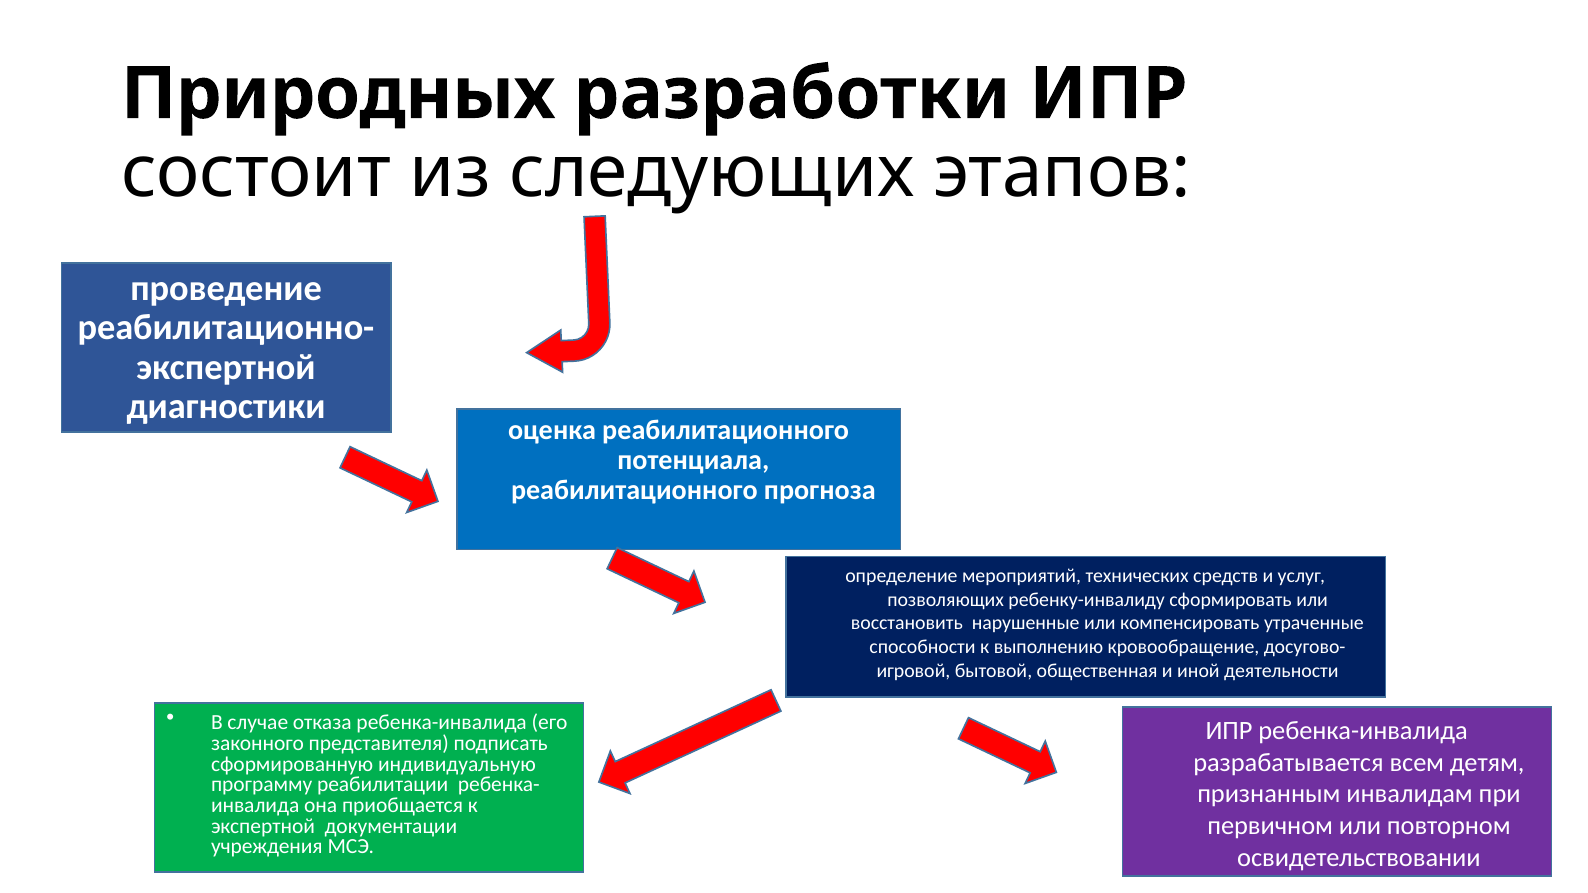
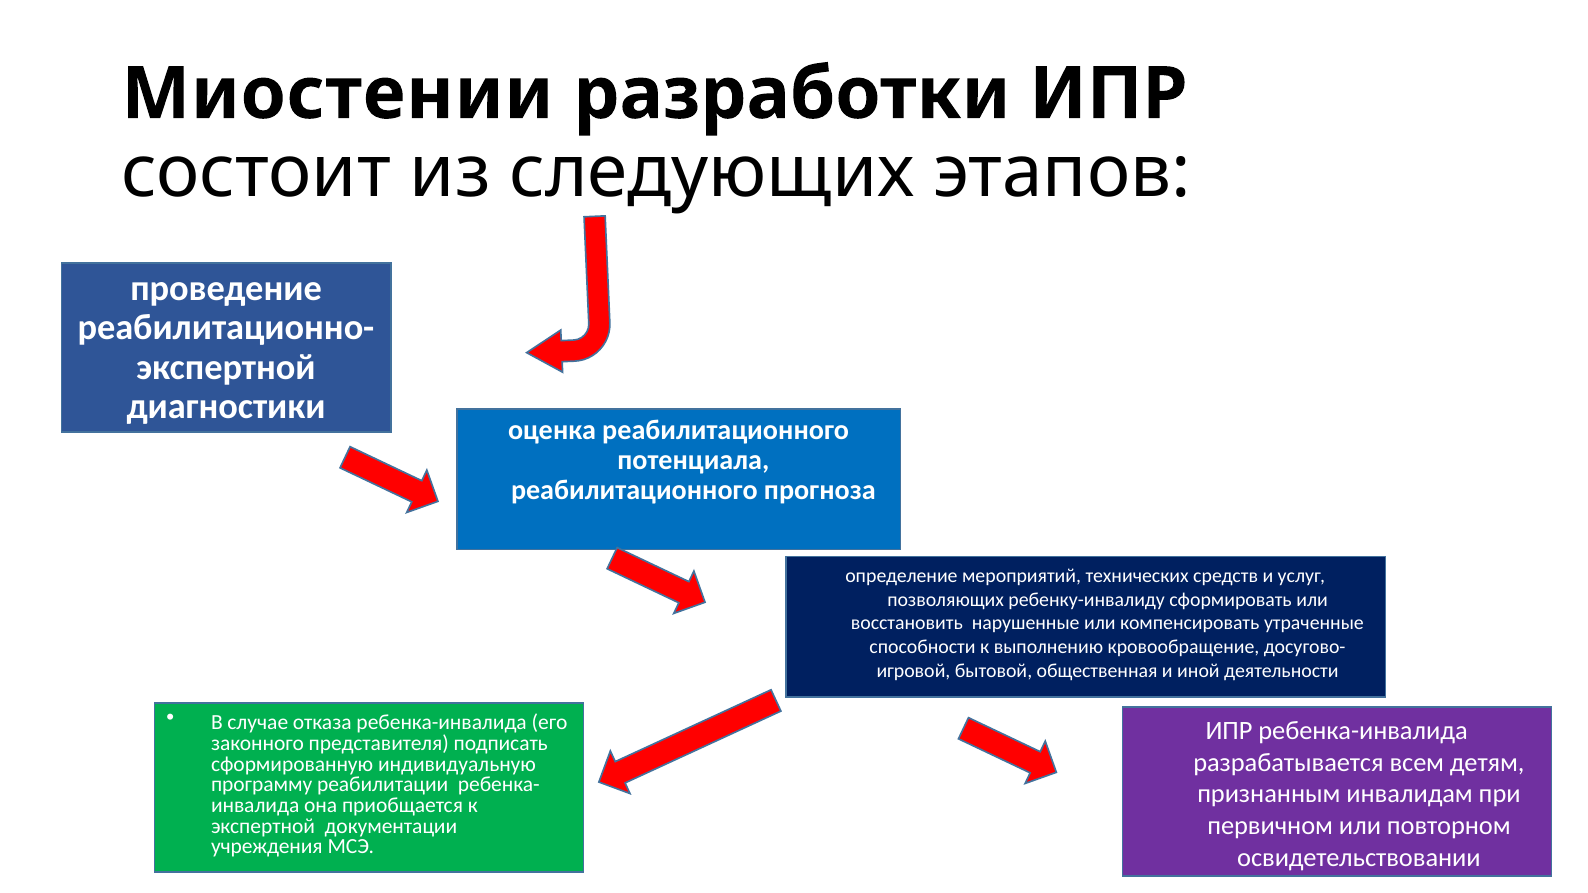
Природных: Природных -> Миостении
